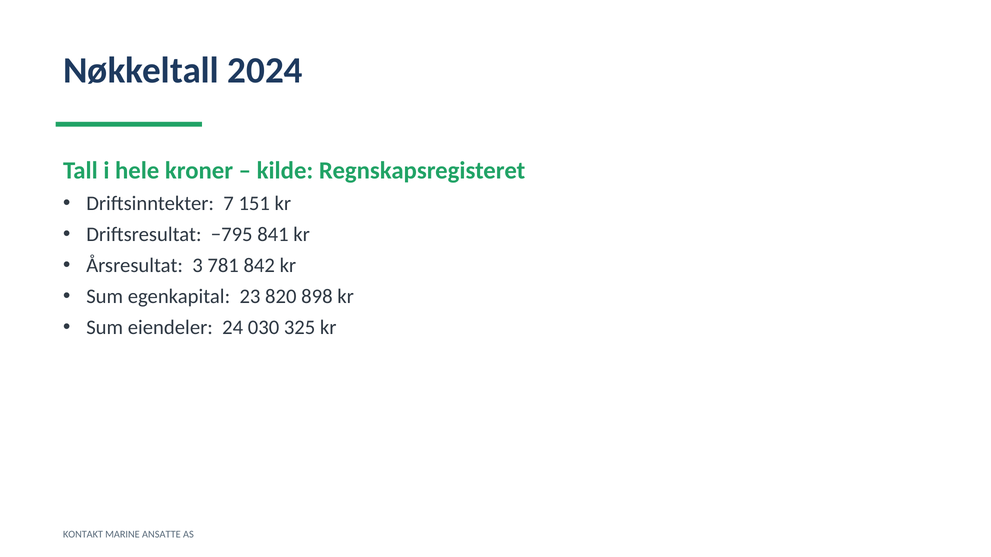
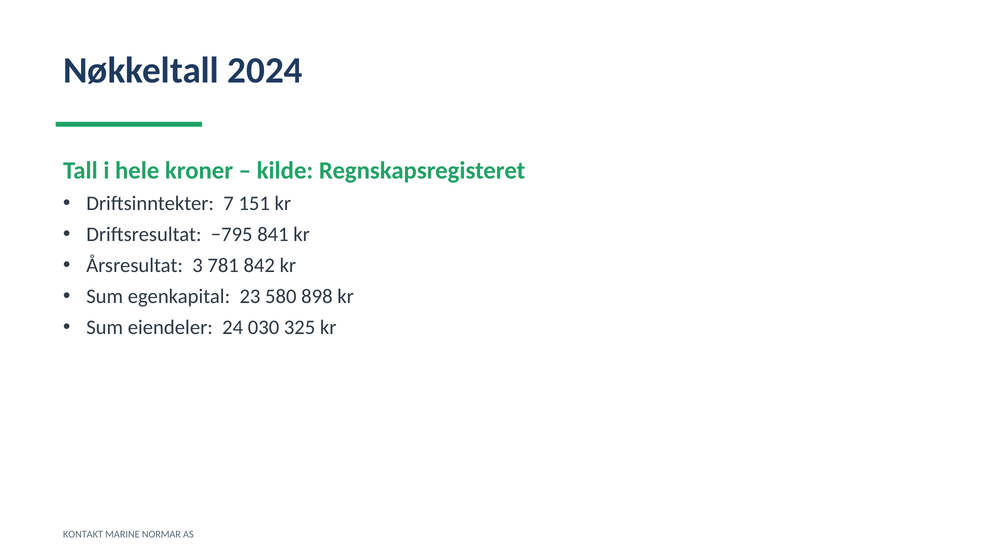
820: 820 -> 580
ANSATTE: ANSATTE -> NORMAR
